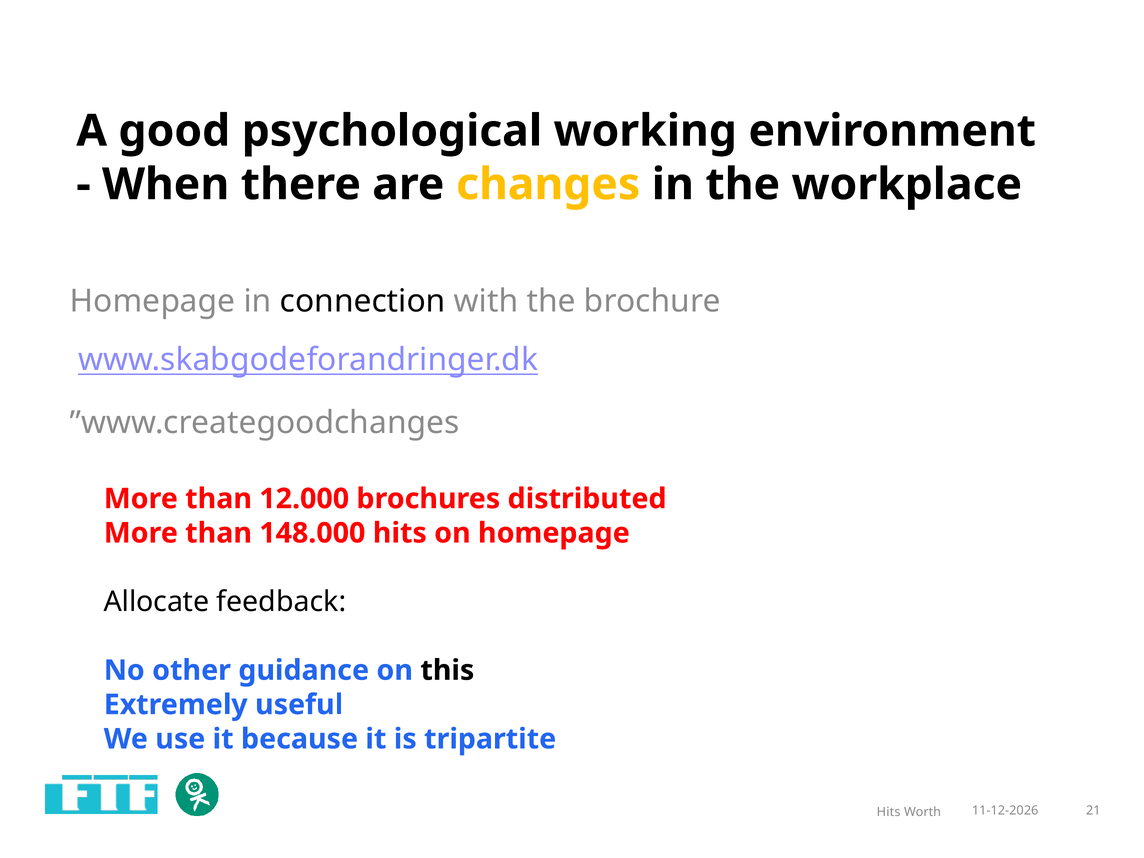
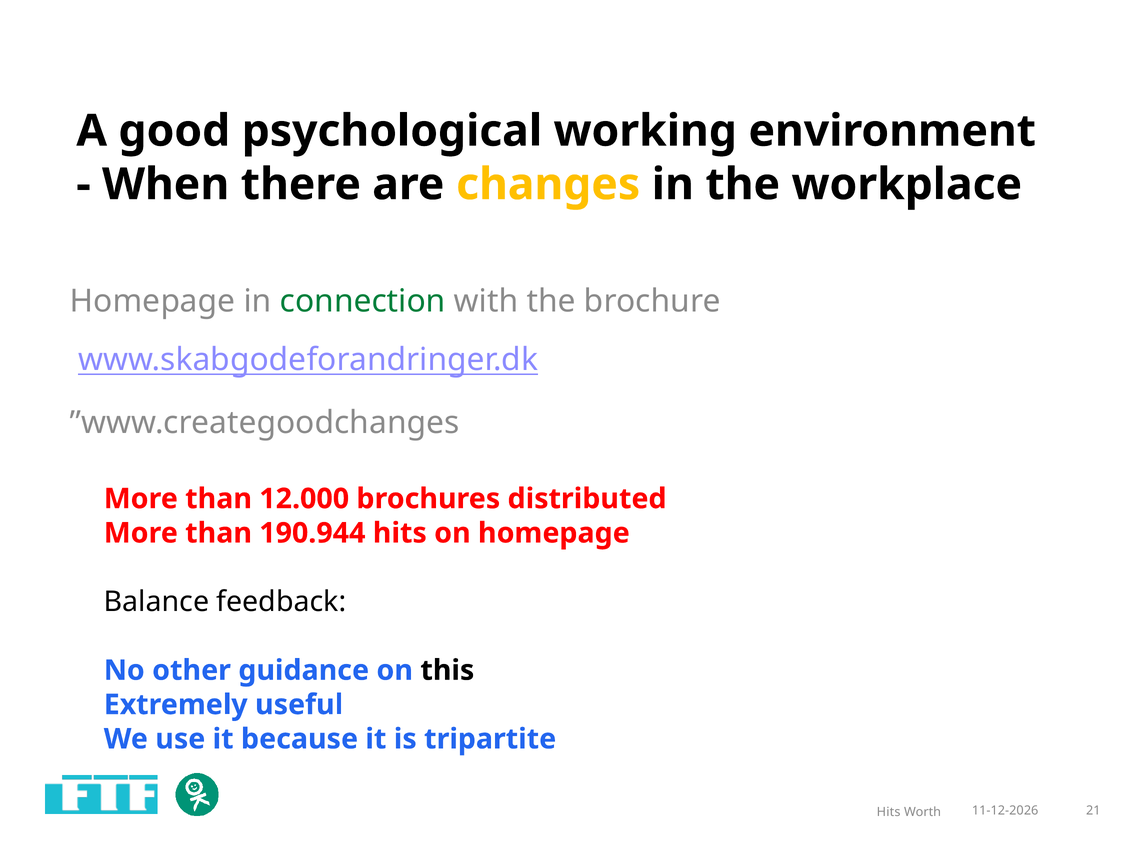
connection colour: black -> green
148.000: 148.000 -> 190.944
Allocate: Allocate -> Balance
